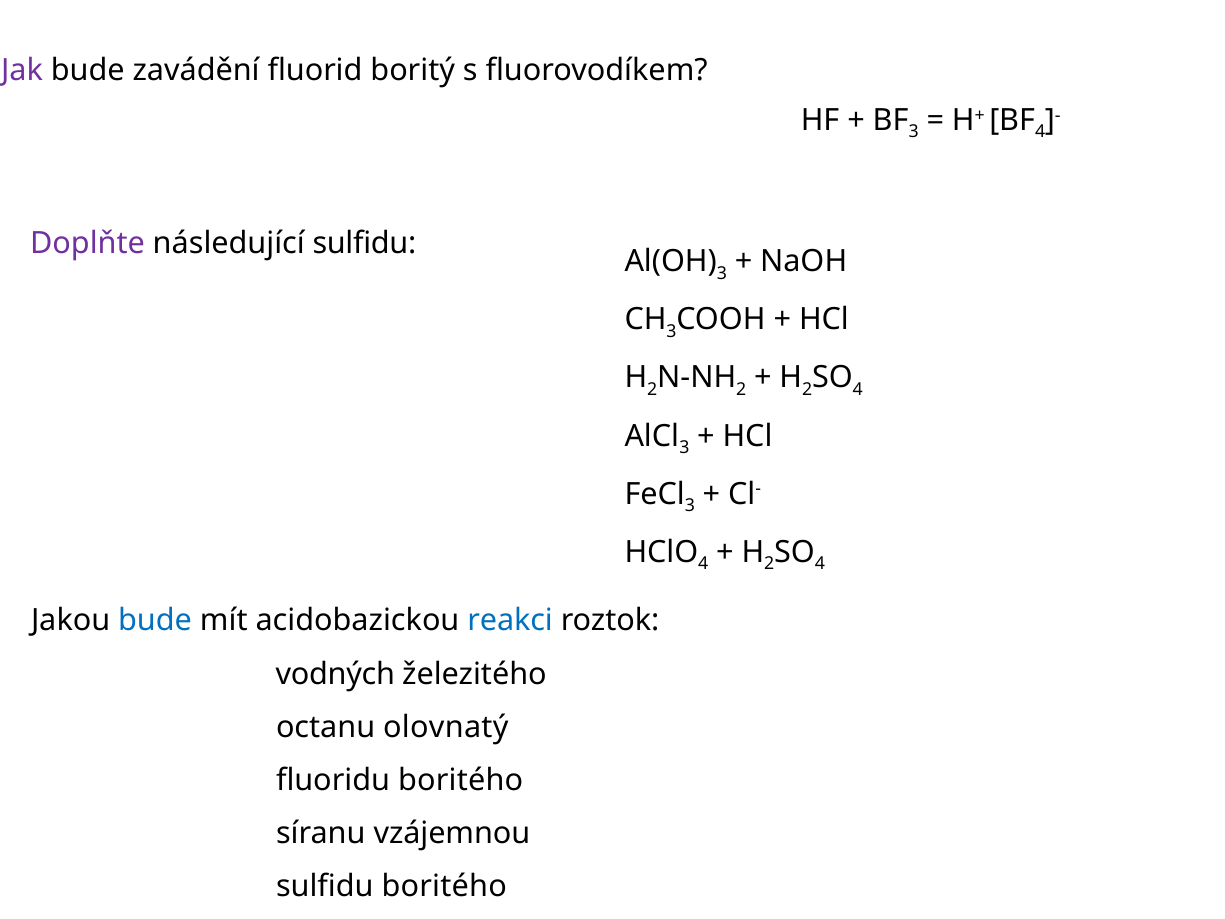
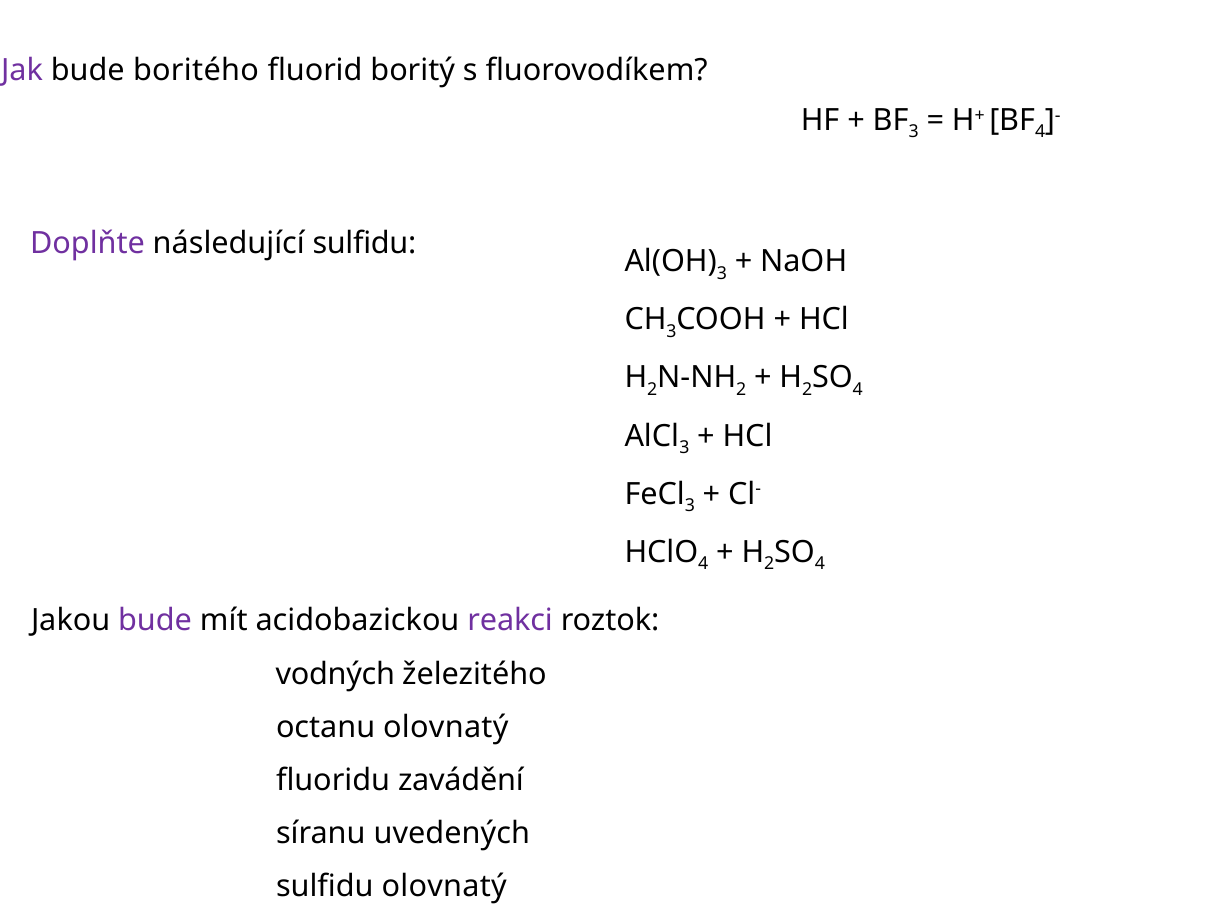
zavádění: zavádění -> boritého
bude at (155, 621) colour: blue -> purple
reakci colour: blue -> purple
fluoridu boritého: boritého -> zavádění
vzájemnou: vzájemnou -> uvedených
sulfidu boritého: boritého -> olovnatý
